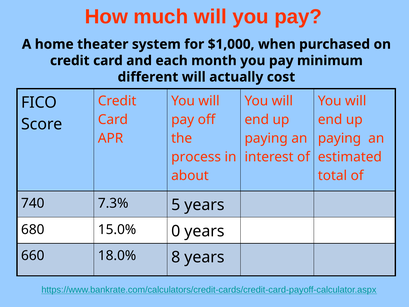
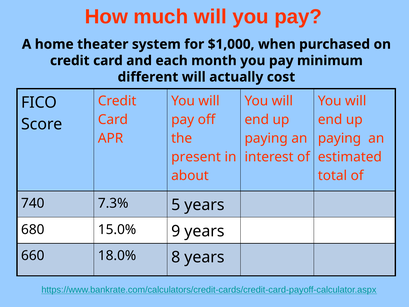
process: process -> present
0: 0 -> 9
